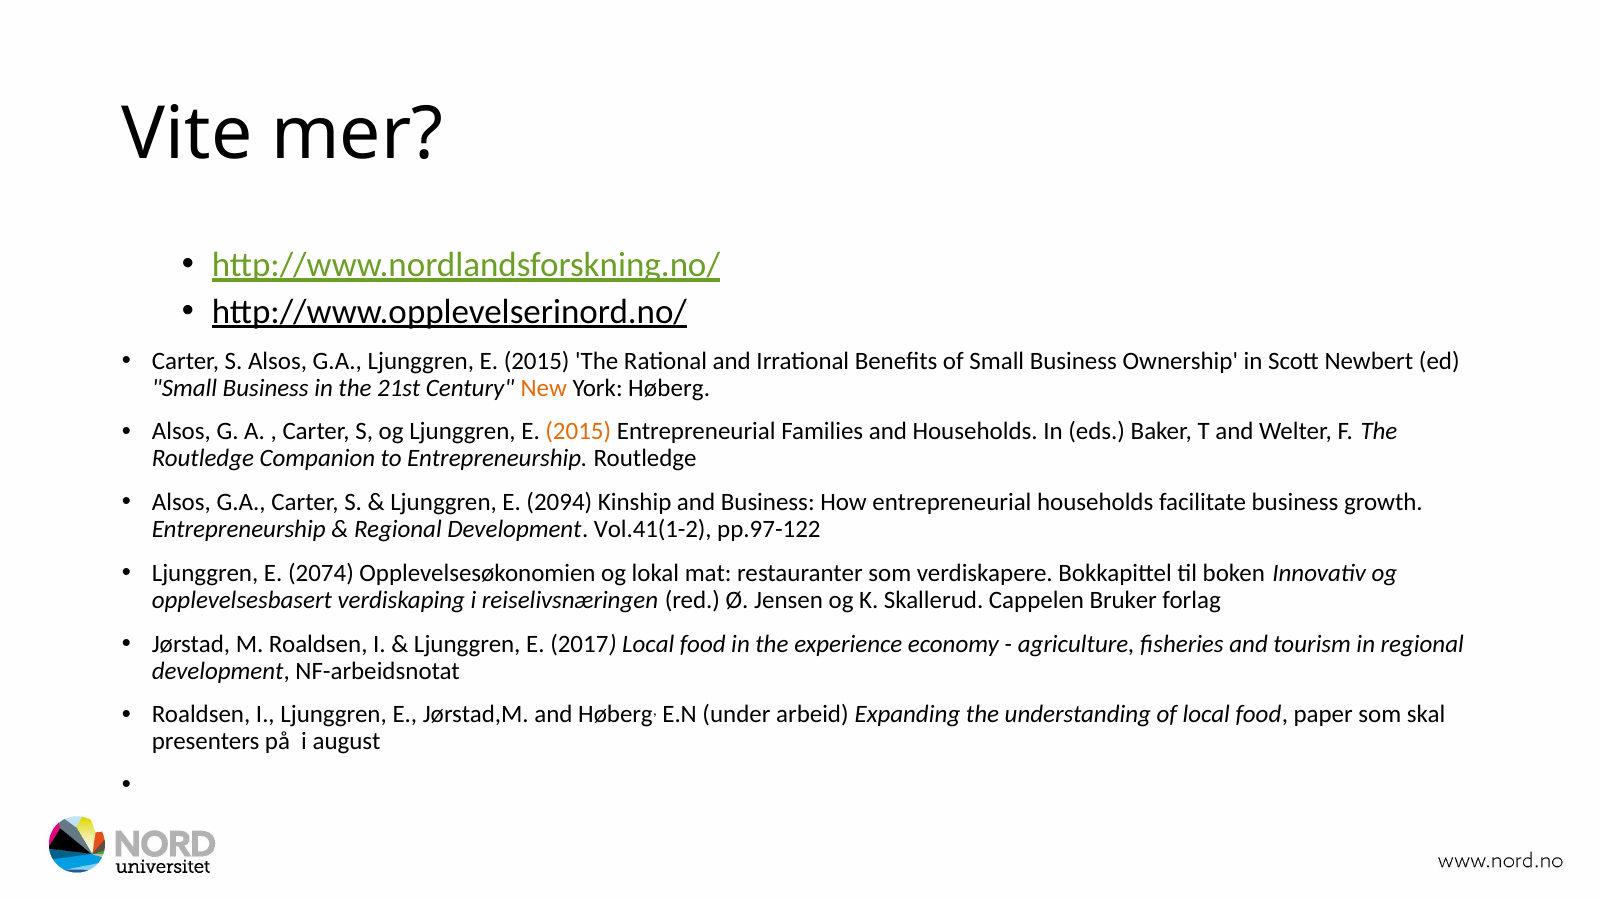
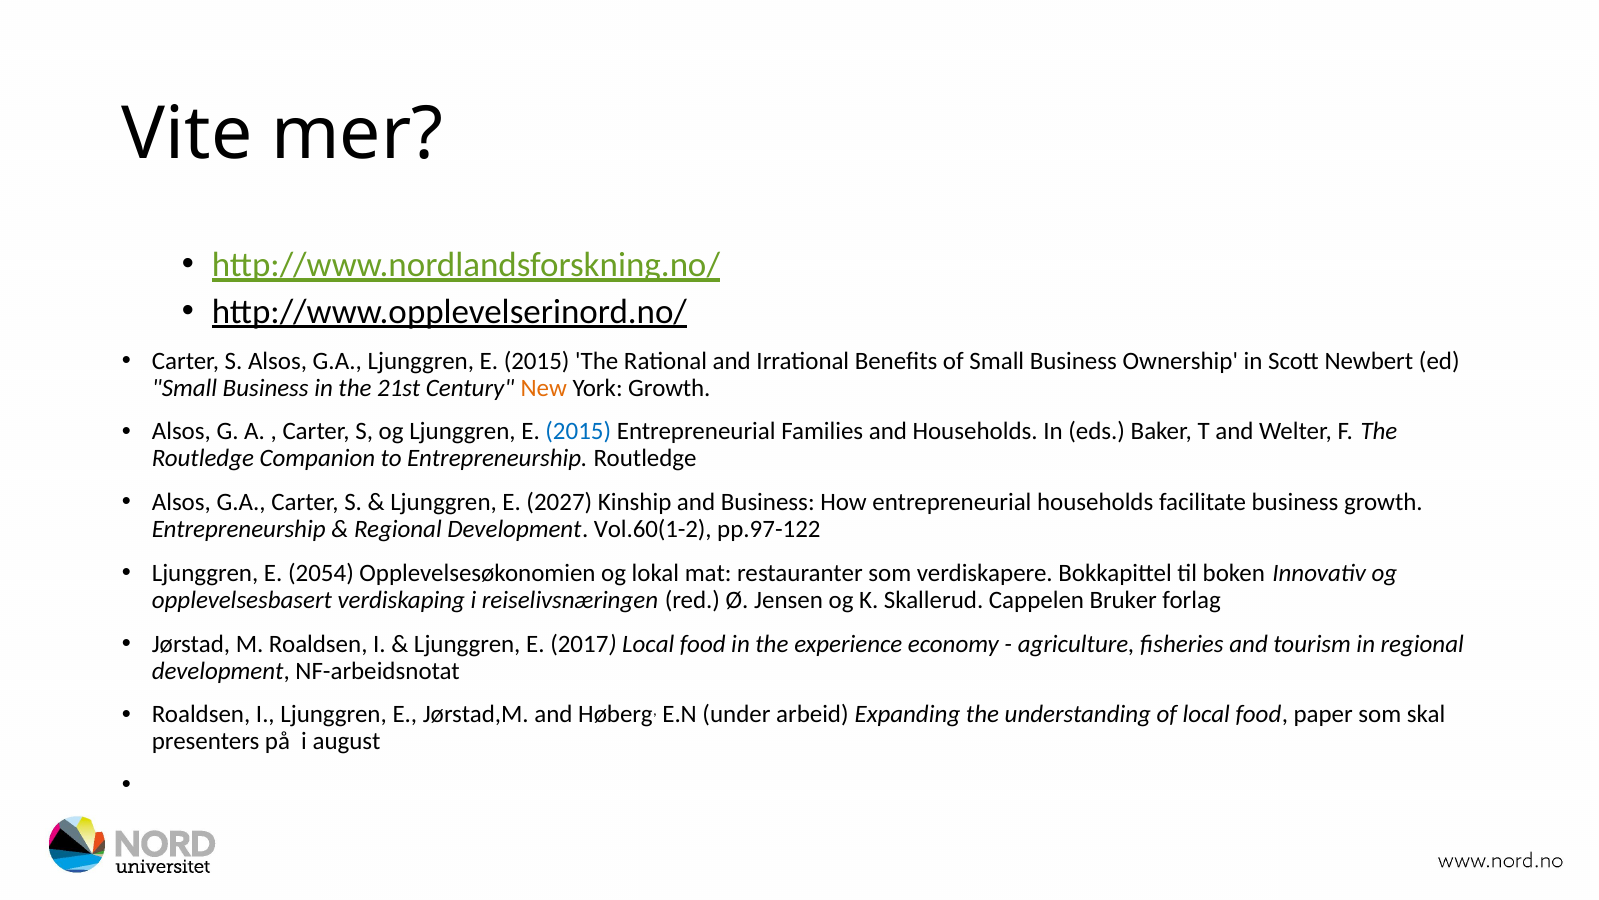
York Høberg: Høberg -> Growth
2015 at (578, 431) colour: orange -> blue
2094: 2094 -> 2027
Vol.41(1-2: Vol.41(1-2 -> Vol.60(1-2
2074: 2074 -> 2054
